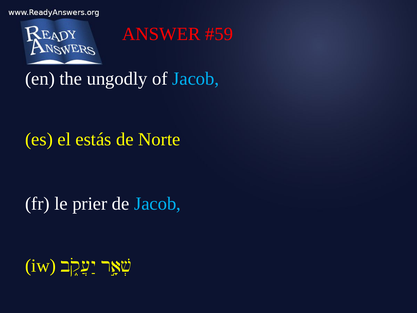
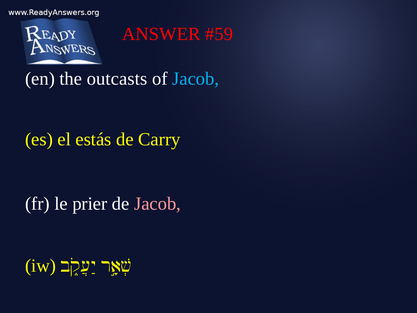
ungodly: ungodly -> outcasts
Norte: Norte -> Carry
Jacob at (158, 203) colour: light blue -> pink
